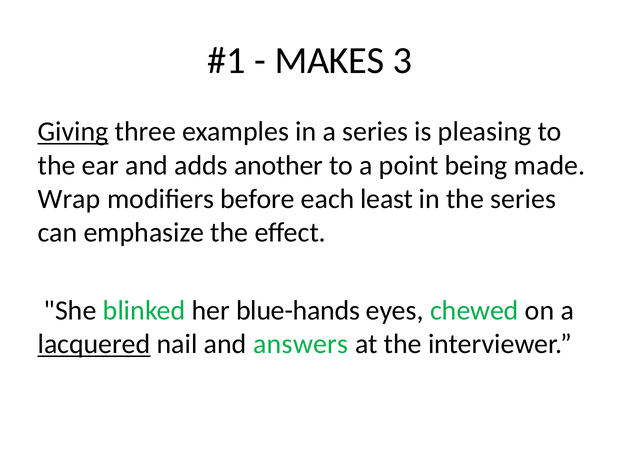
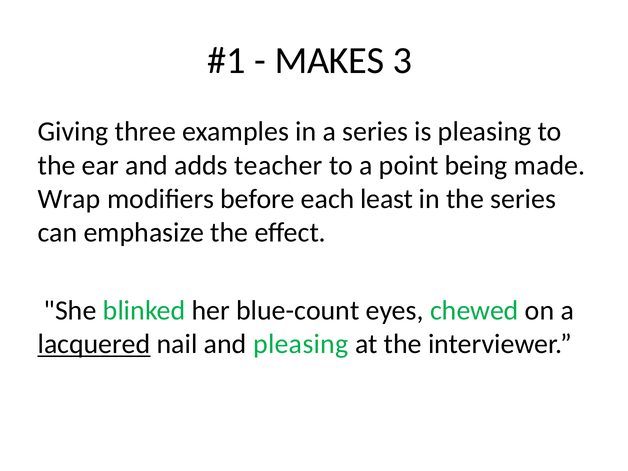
Giving underline: present -> none
another: another -> teacher
blue-hands: blue-hands -> blue-count
and answers: answers -> pleasing
